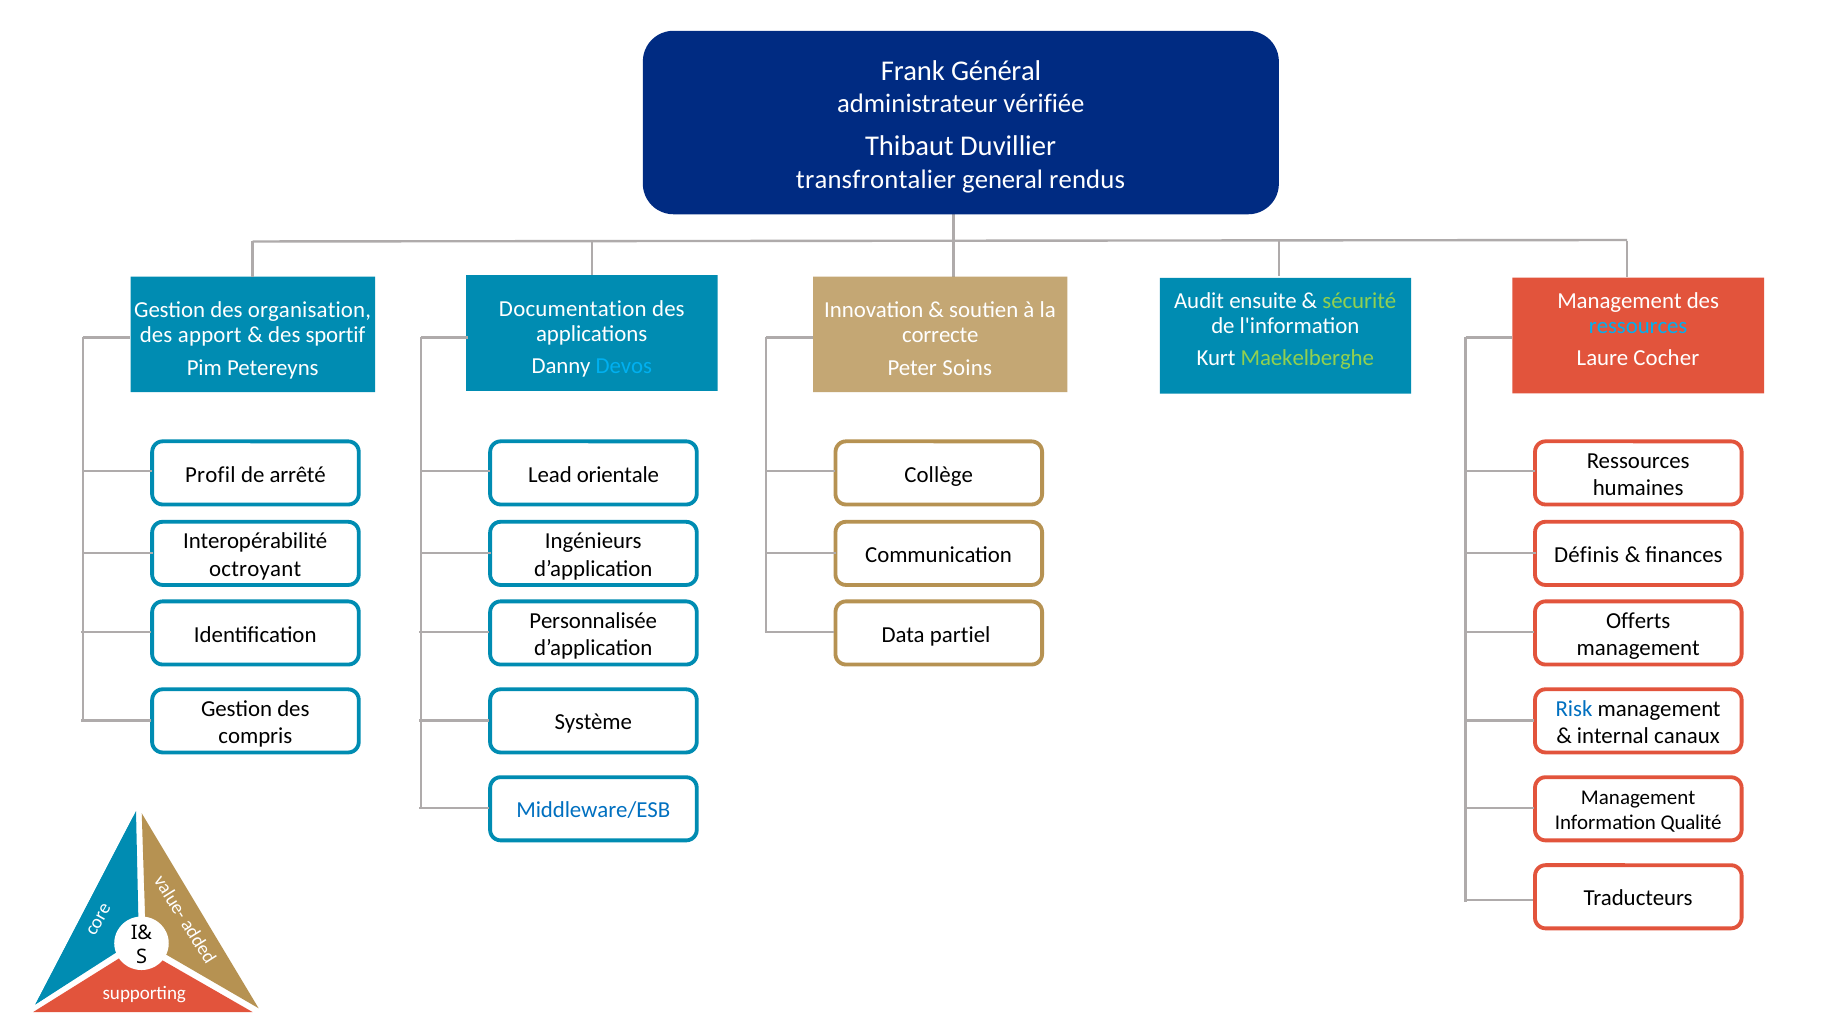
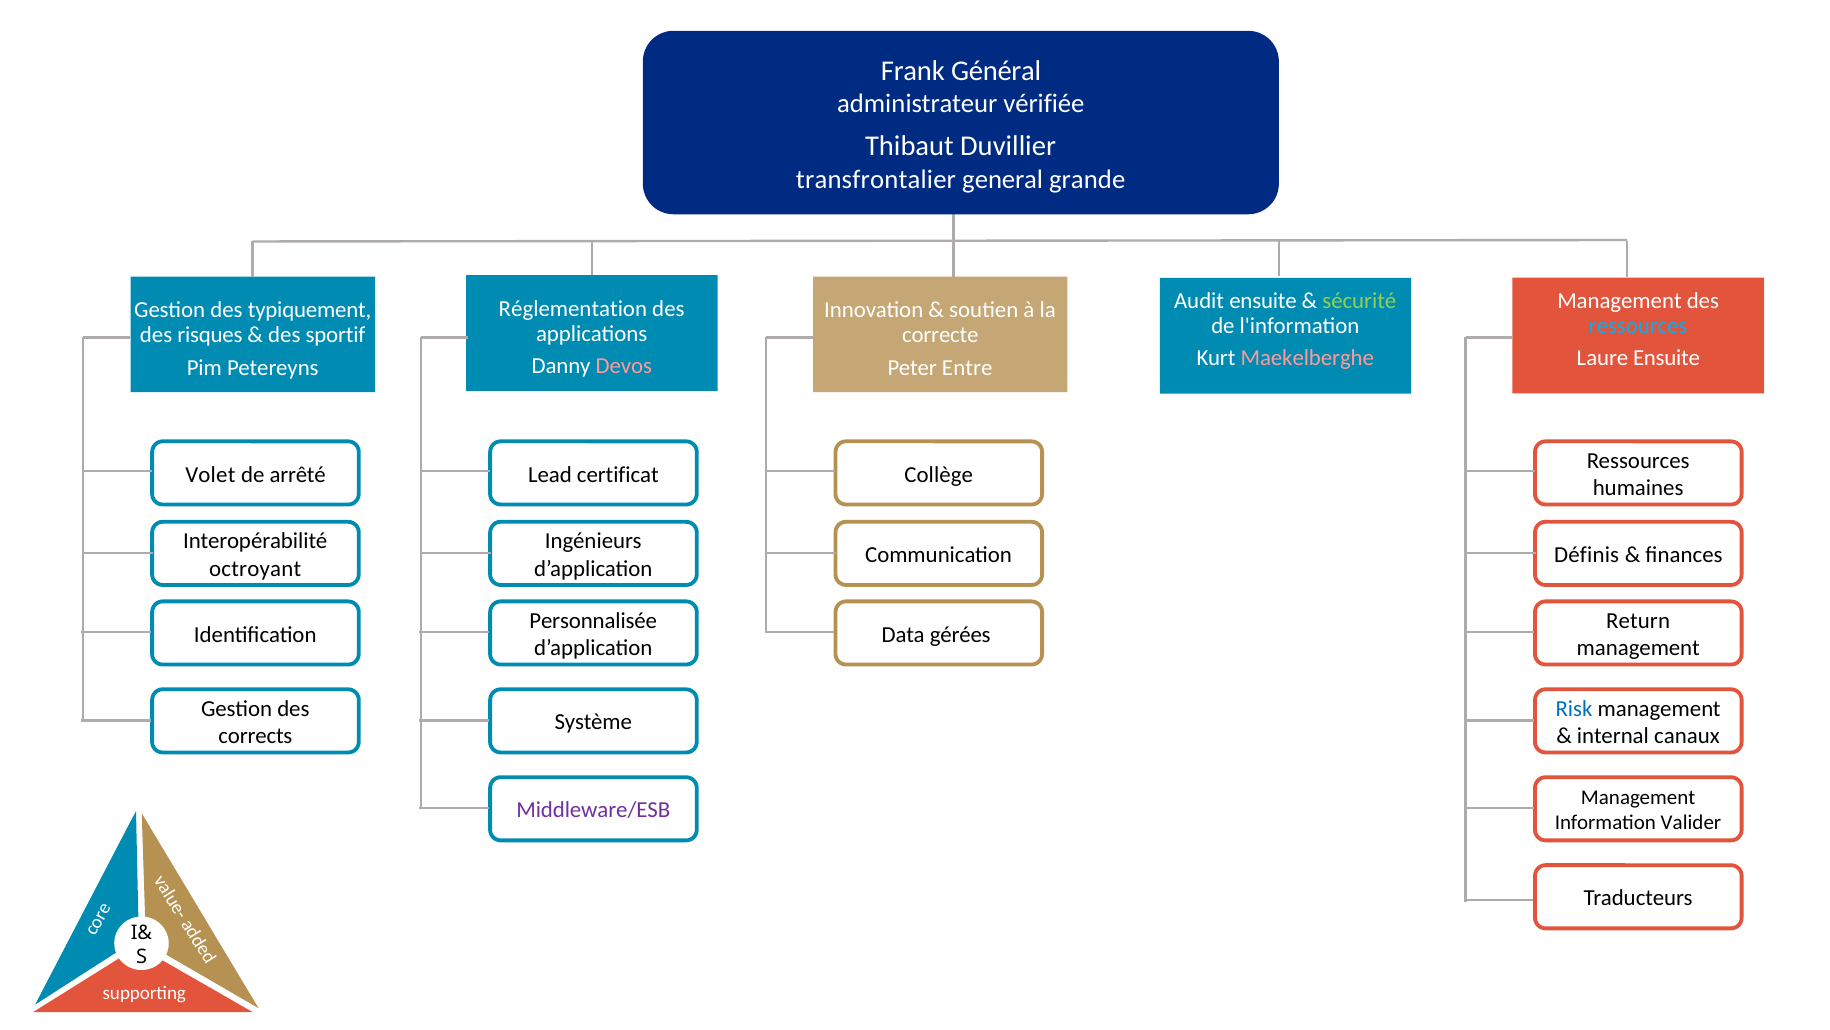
rendus: rendus -> grande
Documentation: Documentation -> Réglementation
organisation: organisation -> typiquement
apport: apport -> risques
Laure Cocher: Cocher -> Ensuite
Maekelberghe colour: light green -> pink
Devos colour: light blue -> pink
Soins: Soins -> Entre
Profil: Profil -> Volet
orientale: orientale -> certificat
Offerts: Offerts -> Return
partiel: partiel -> gérées
compris: compris -> corrects
Middleware/ESB colour: blue -> purple
Qualité: Qualité -> Valider
